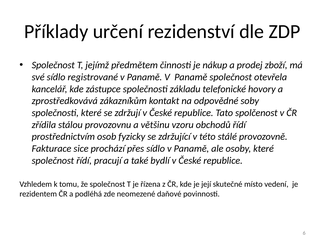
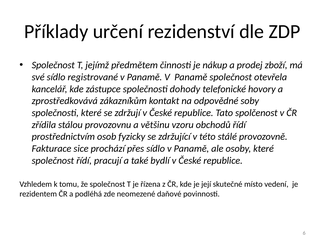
základu: základu -> dohody
